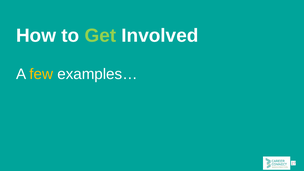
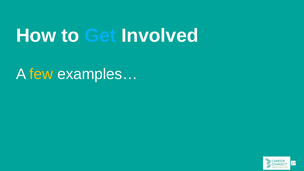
Get at (100, 36) colour: light green -> light blue
